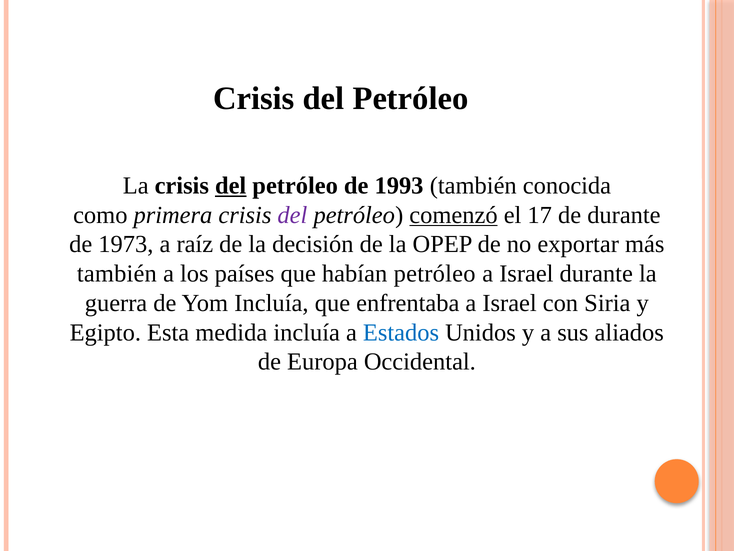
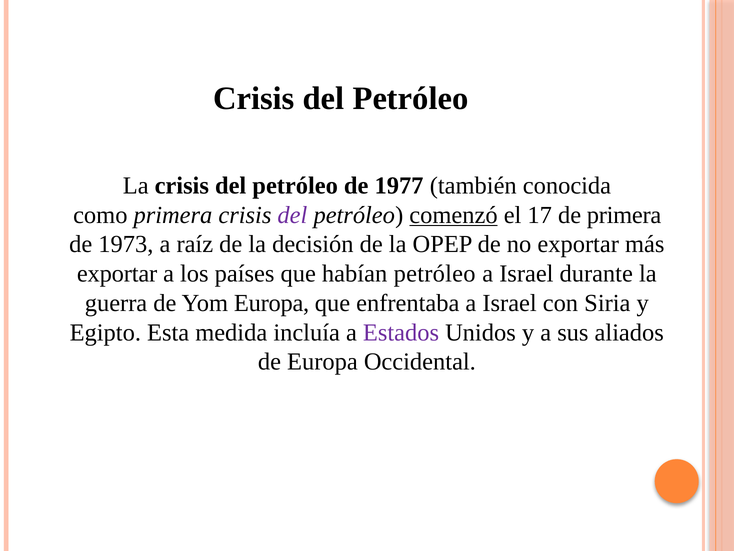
del at (231, 185) underline: present -> none
1993: 1993 -> 1977
de durante: durante -> primera
también at (117, 274): también -> exportar
Yom Incluía: Incluía -> Europa
Estados colour: blue -> purple
